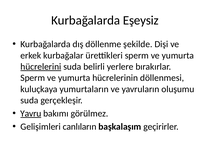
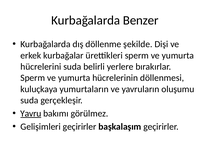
Eşeysiz: Eşeysiz -> Benzer
hücrelerini underline: present -> none
Gelişimleri canlıların: canlıların -> geçirirler
